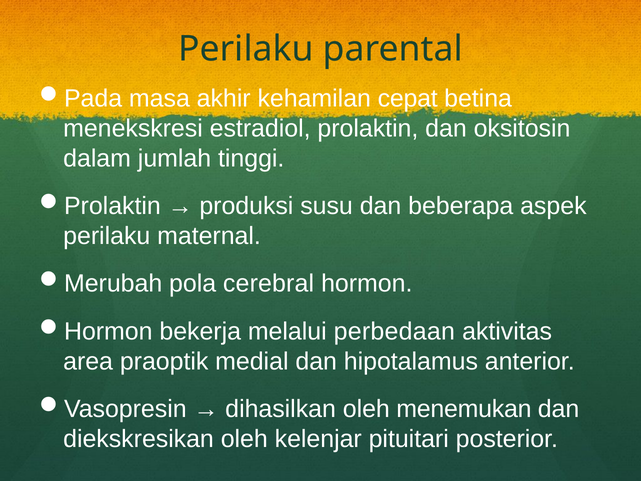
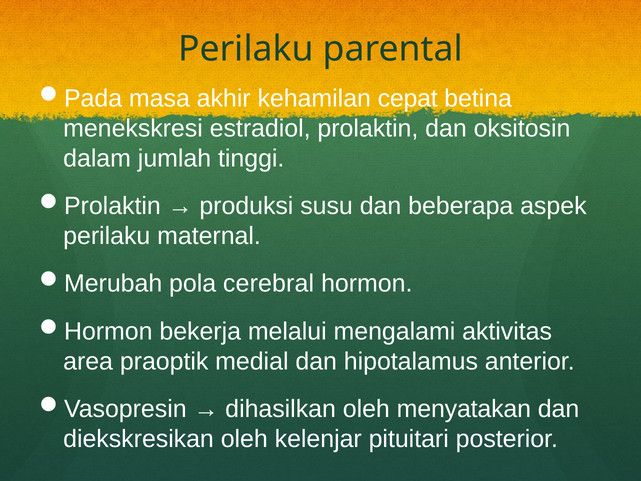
perbedaan: perbedaan -> mengalami
menemukan: menemukan -> menyatakan
